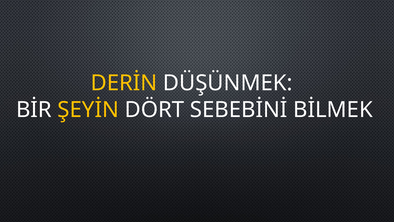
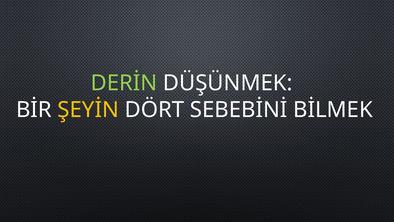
DERİN colour: yellow -> light green
